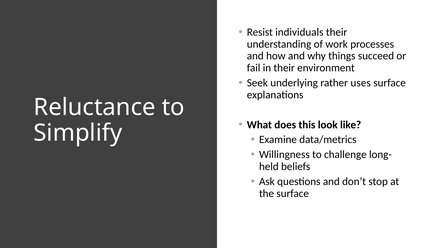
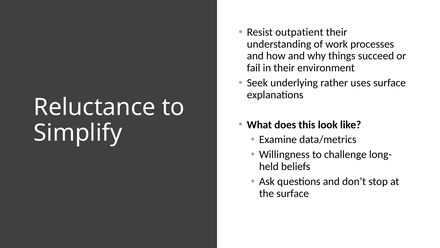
individuals: individuals -> outpatient
